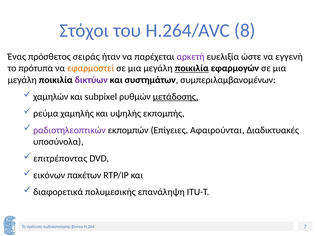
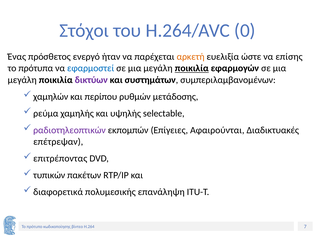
8: 8 -> 0
σειράς: σειράς -> ενεργό
αρκετή colour: purple -> orange
εγγενή: εγγενή -> επίσης
εφαρμοστεί colour: orange -> blue
subpixel: subpixel -> περίπου
μετάδοσης underline: present -> none
εκπομπής: εκπομπής -> selectable
υποσύνολα: υποσύνολα -> επέτρεψαν
εικόνων: εικόνων -> τυπικών
